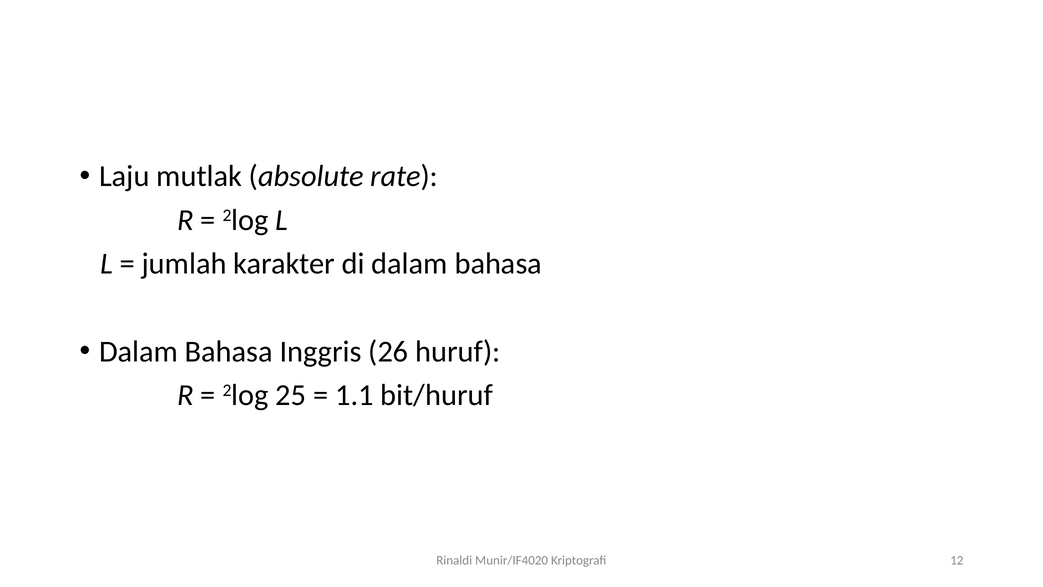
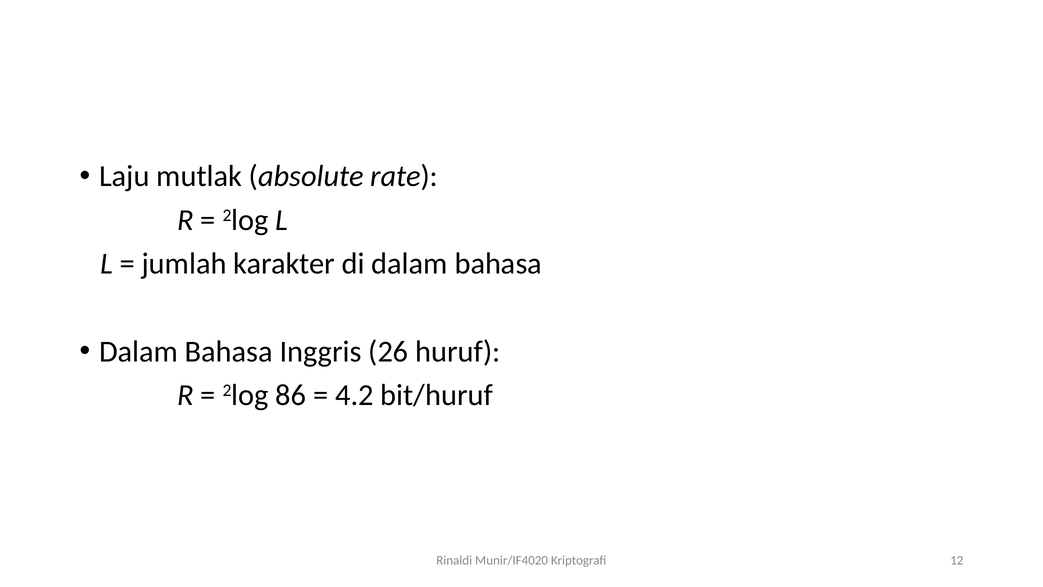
25: 25 -> 86
1.1: 1.1 -> 4.2
